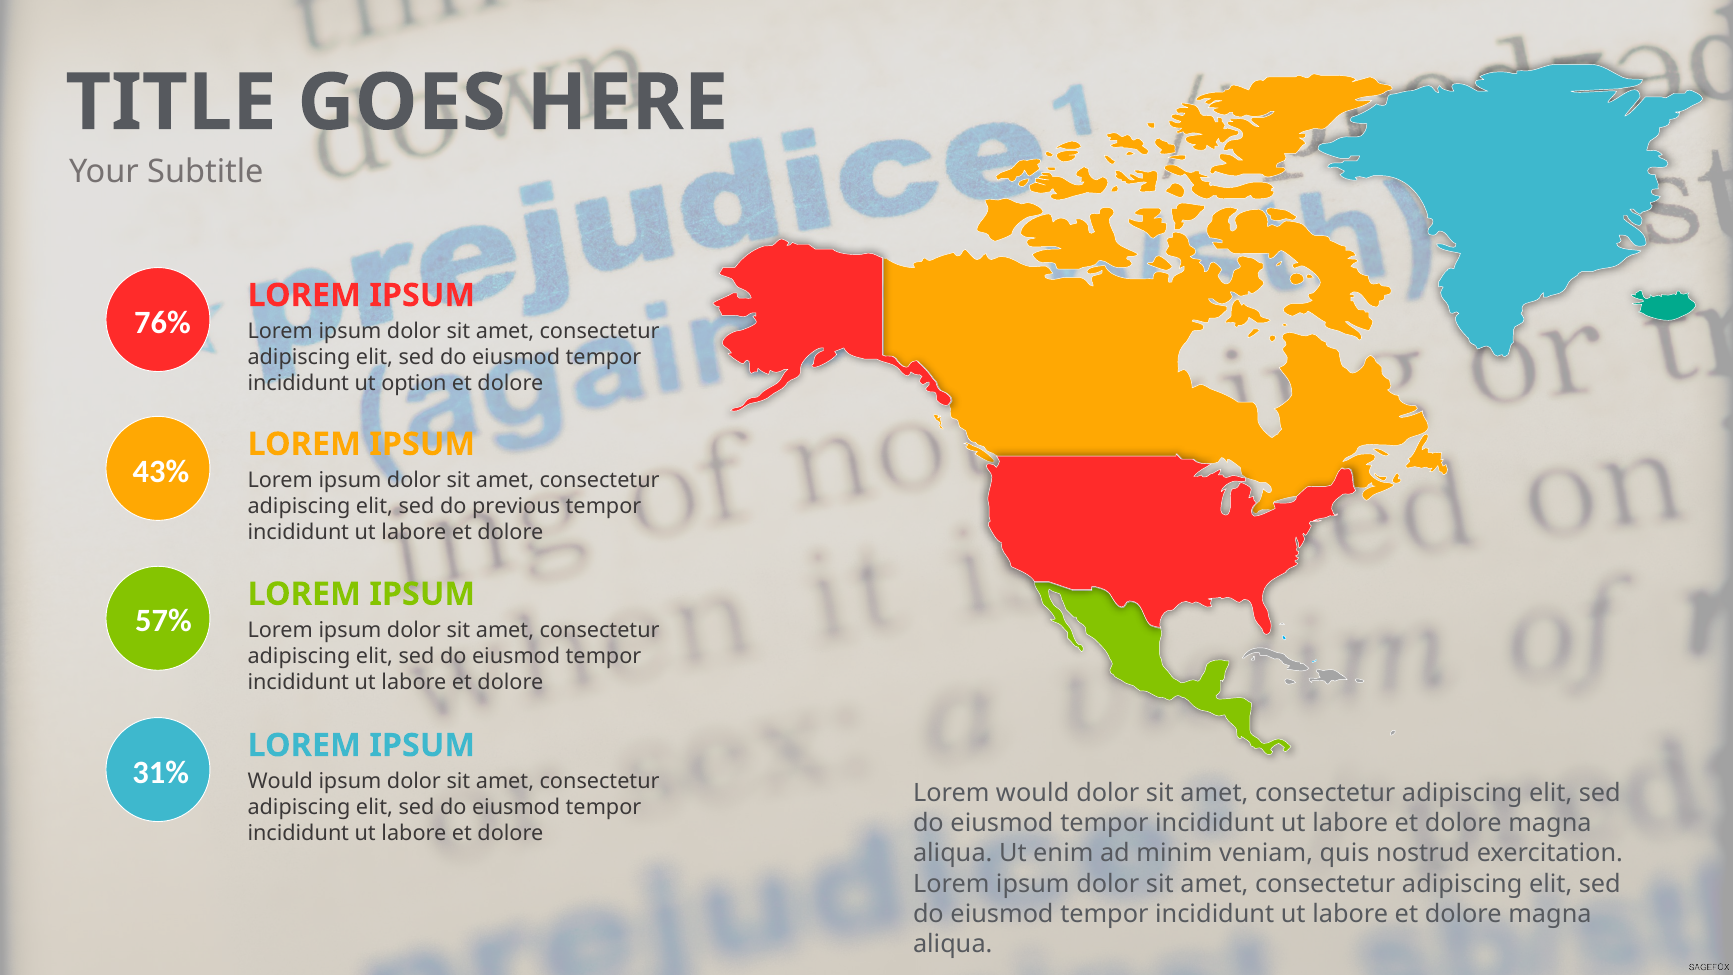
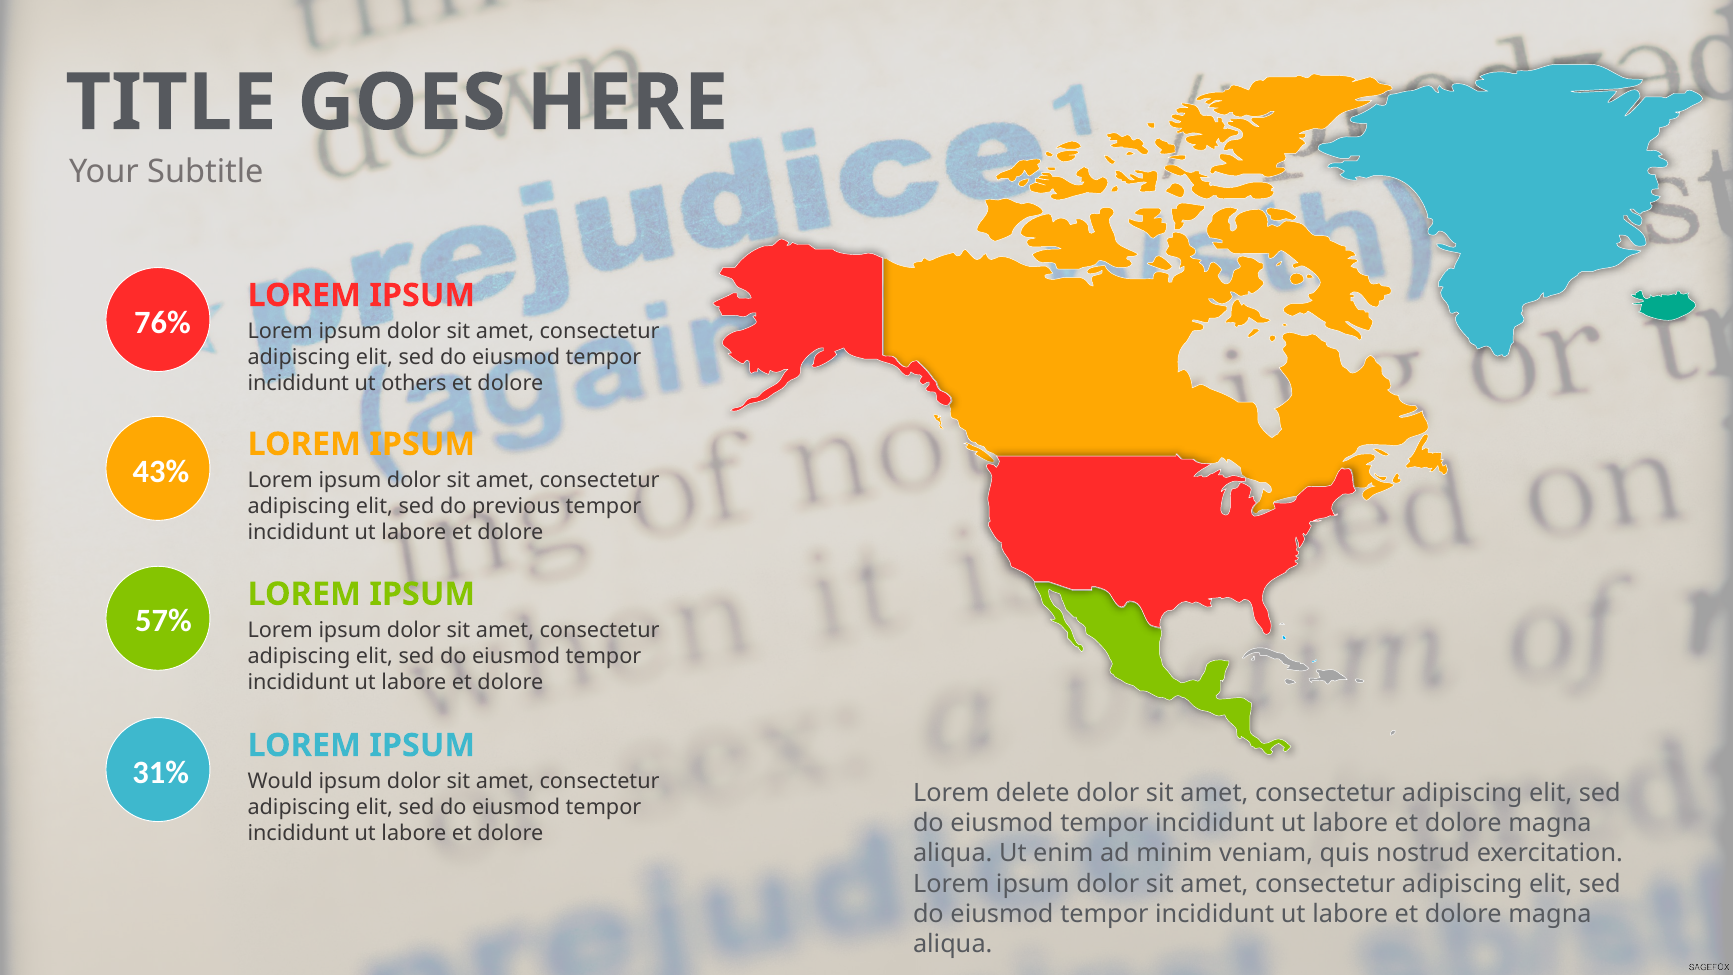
option: option -> others
Lorem would: would -> delete
